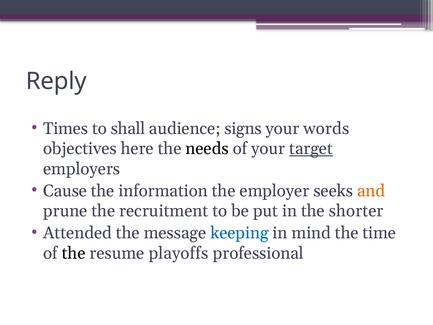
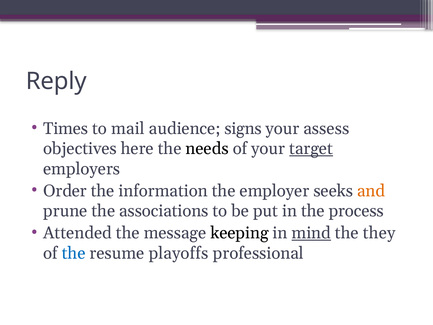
shall: shall -> mail
words: words -> assess
Cause: Cause -> Order
recruitment: recruitment -> associations
shorter: shorter -> process
keeping colour: blue -> black
mind underline: none -> present
time: time -> they
the at (74, 253) colour: black -> blue
